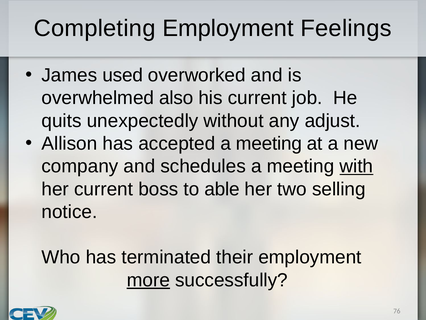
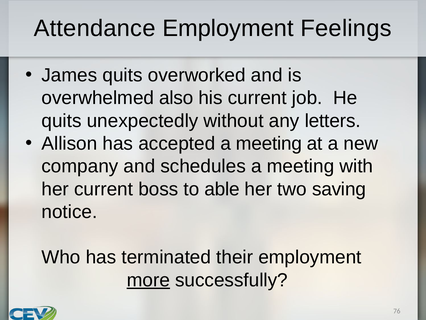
Completing: Completing -> Attendance
James used: used -> quits
adjust: adjust -> letters
with underline: present -> none
selling: selling -> saving
